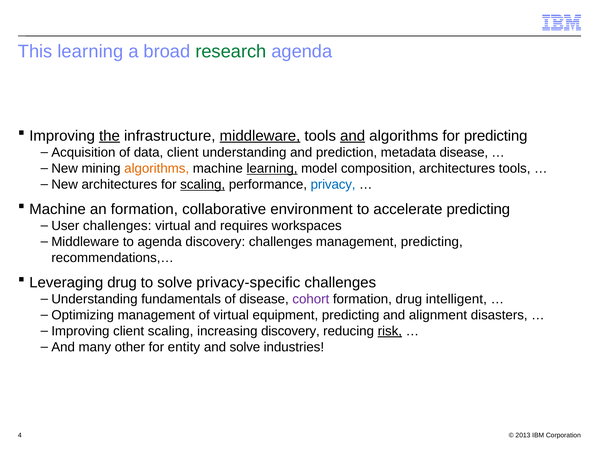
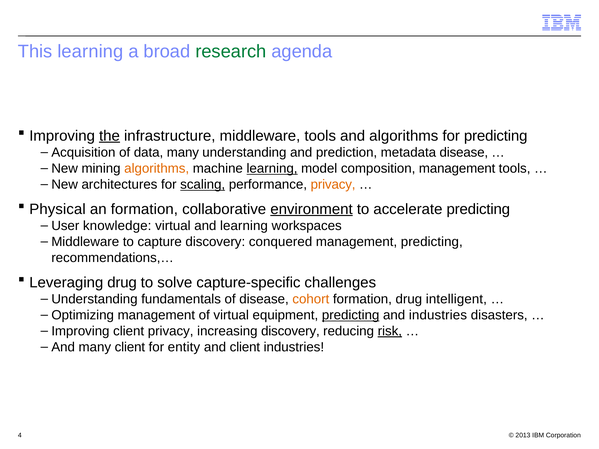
middleware at (260, 136) underline: present -> none
and at (353, 136) underline: present -> none
data client: client -> many
composition architectures: architectures -> management
privacy at (333, 185) colour: blue -> orange
Machine at (58, 209): Machine -> Physical
environment underline: none -> present
User challenges: challenges -> knowledge
and requires: requires -> learning
to agenda: agenda -> capture
discovery challenges: challenges -> conquered
privacy-specific: privacy-specific -> capture-specific
cohort colour: purple -> orange
predicting at (351, 315) underline: none -> present
and alignment: alignment -> industries
client scaling: scaling -> privacy
many other: other -> client
and solve: solve -> client
